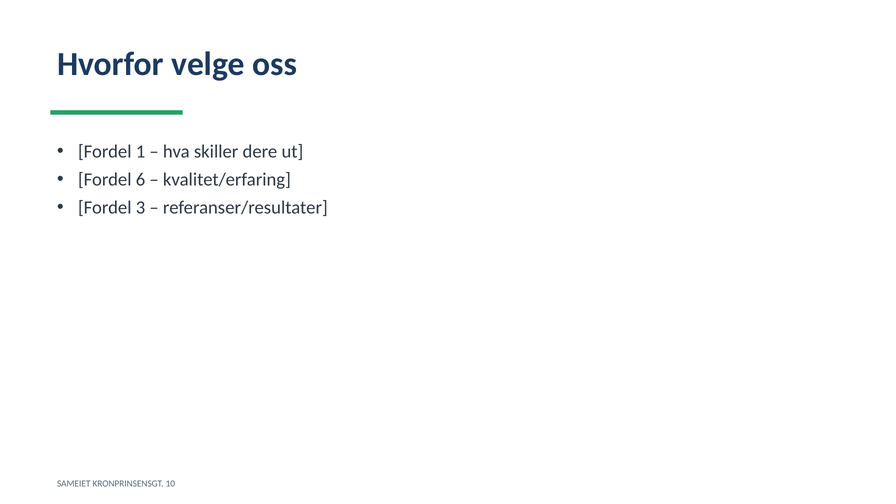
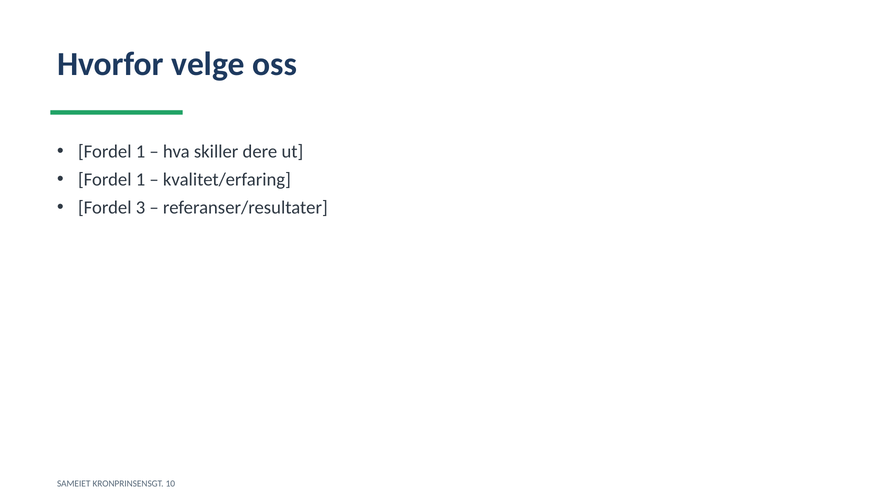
6 at (141, 180): 6 -> 1
